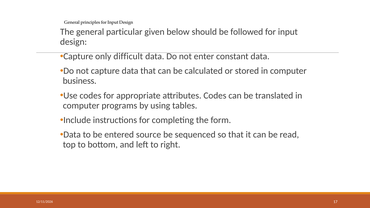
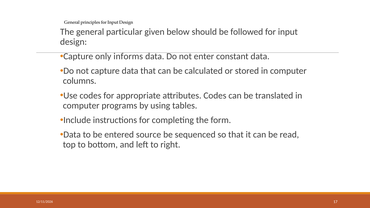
difficult: difficult -> informs
business: business -> columns
